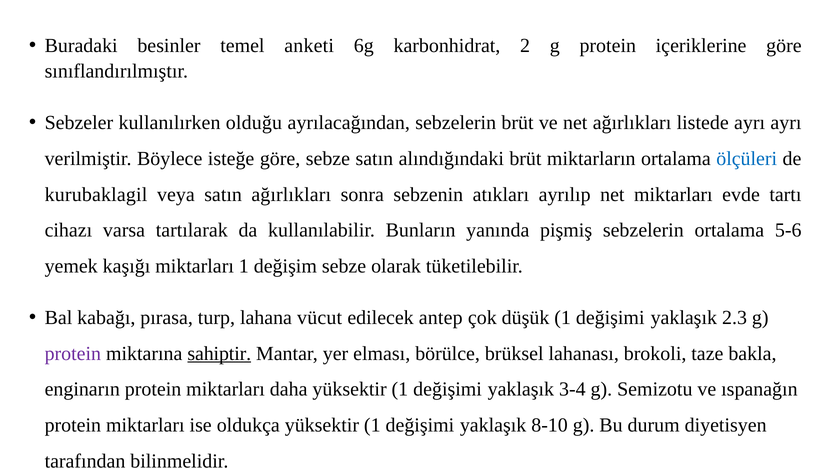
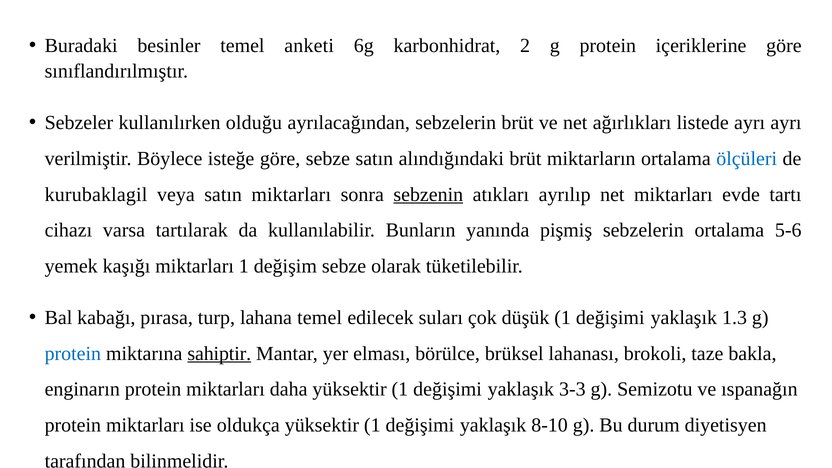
satın ağırlıkları: ağırlıkları -> miktarları
sebzenin underline: none -> present
lahana vücut: vücut -> temel
antep: antep -> suları
2.3: 2.3 -> 1.3
protein at (73, 353) colour: purple -> blue
3-4: 3-4 -> 3-3
